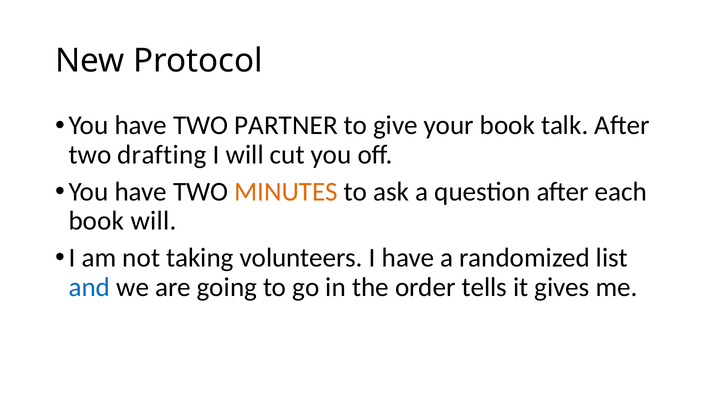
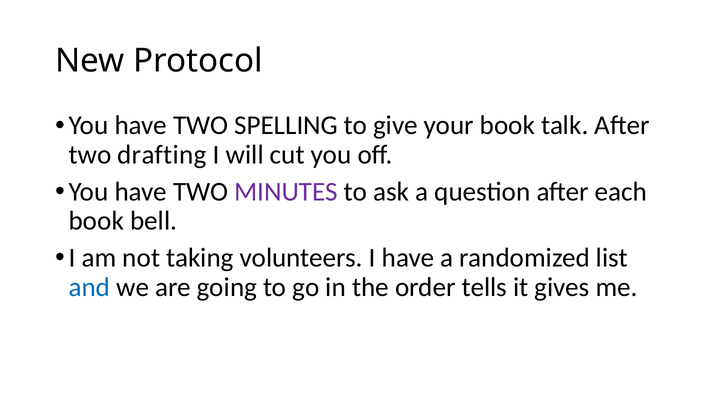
PARTNER: PARTNER -> SPELLING
MINUTES colour: orange -> purple
book will: will -> bell
